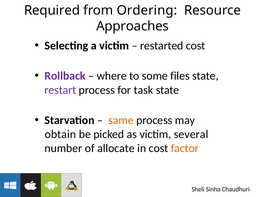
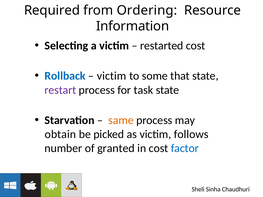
Approaches: Approaches -> Information
Rollback colour: purple -> blue
where at (112, 76): where -> victim
files: files -> that
several: several -> follows
allocate: allocate -> granted
factor colour: orange -> blue
